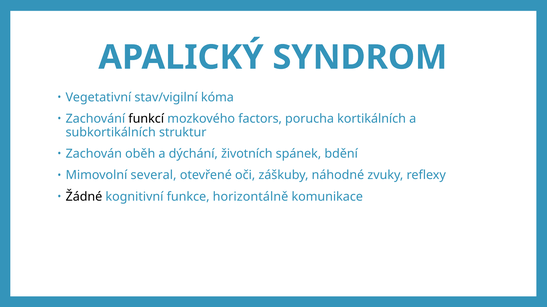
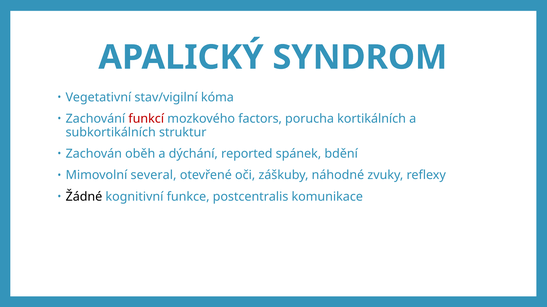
funkcí colour: black -> red
životních: životních -> reported
horizontálně: horizontálně -> postcentralis
